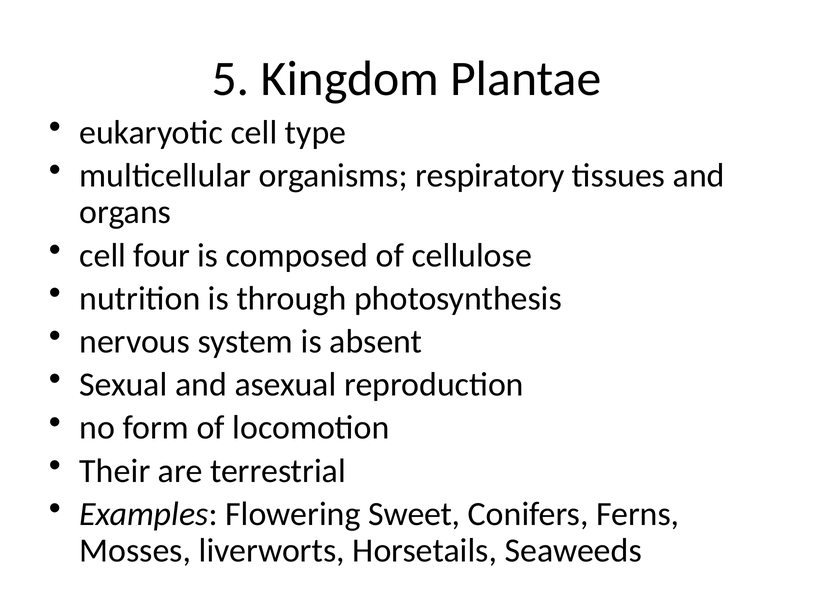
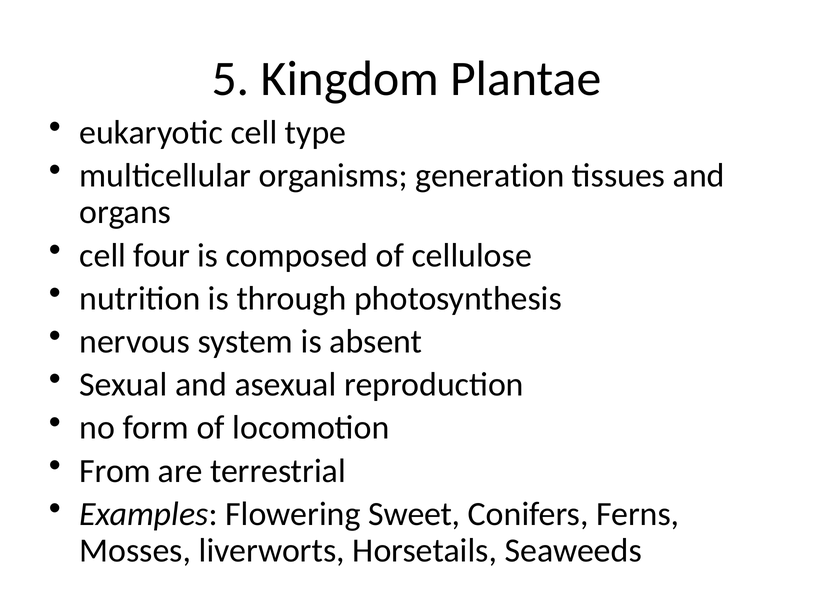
respiratory: respiratory -> generation
Their: Their -> From
